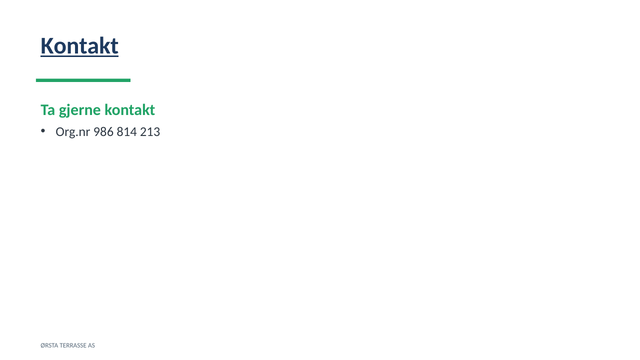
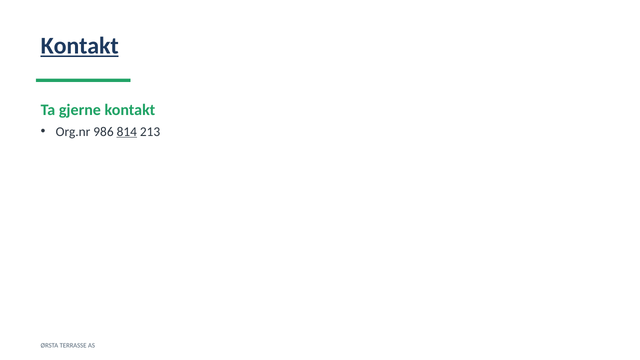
814 underline: none -> present
